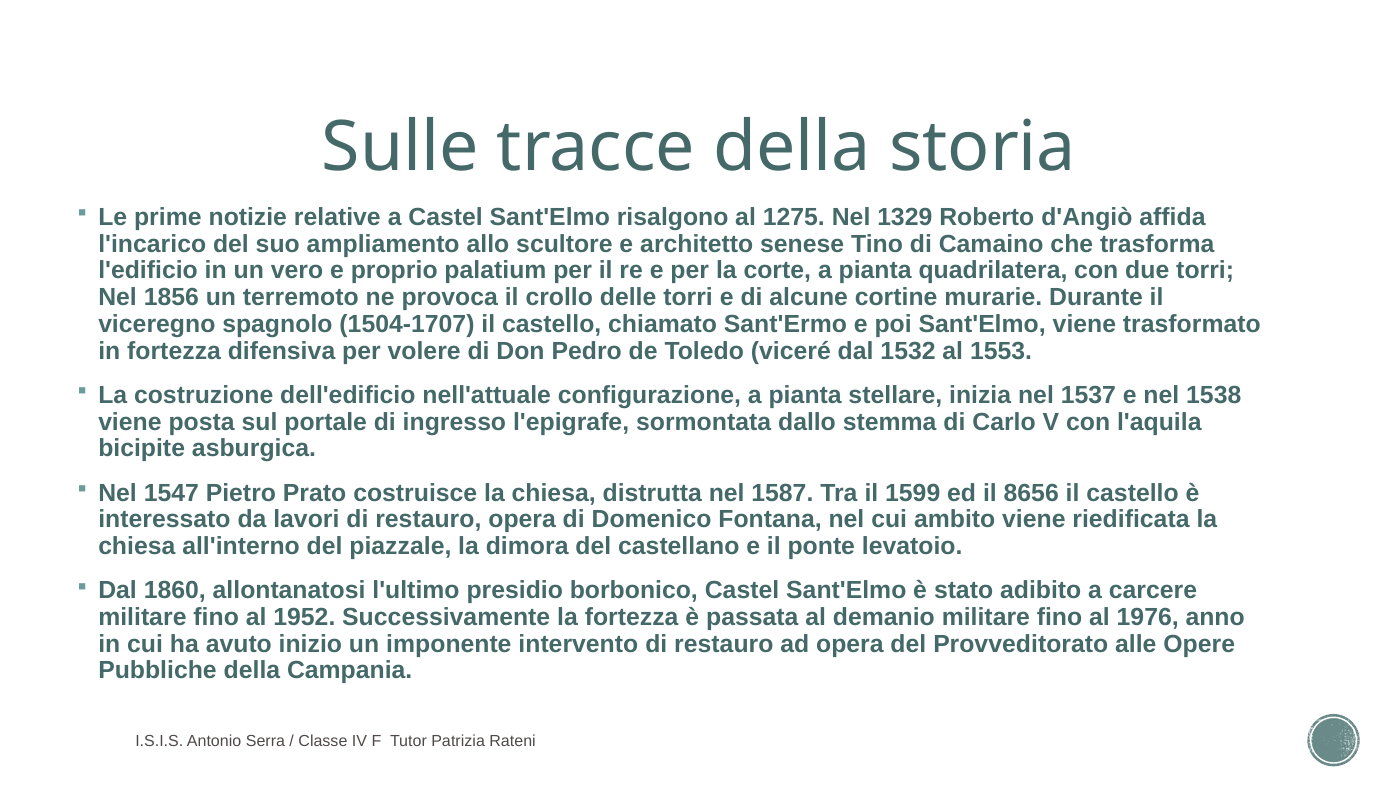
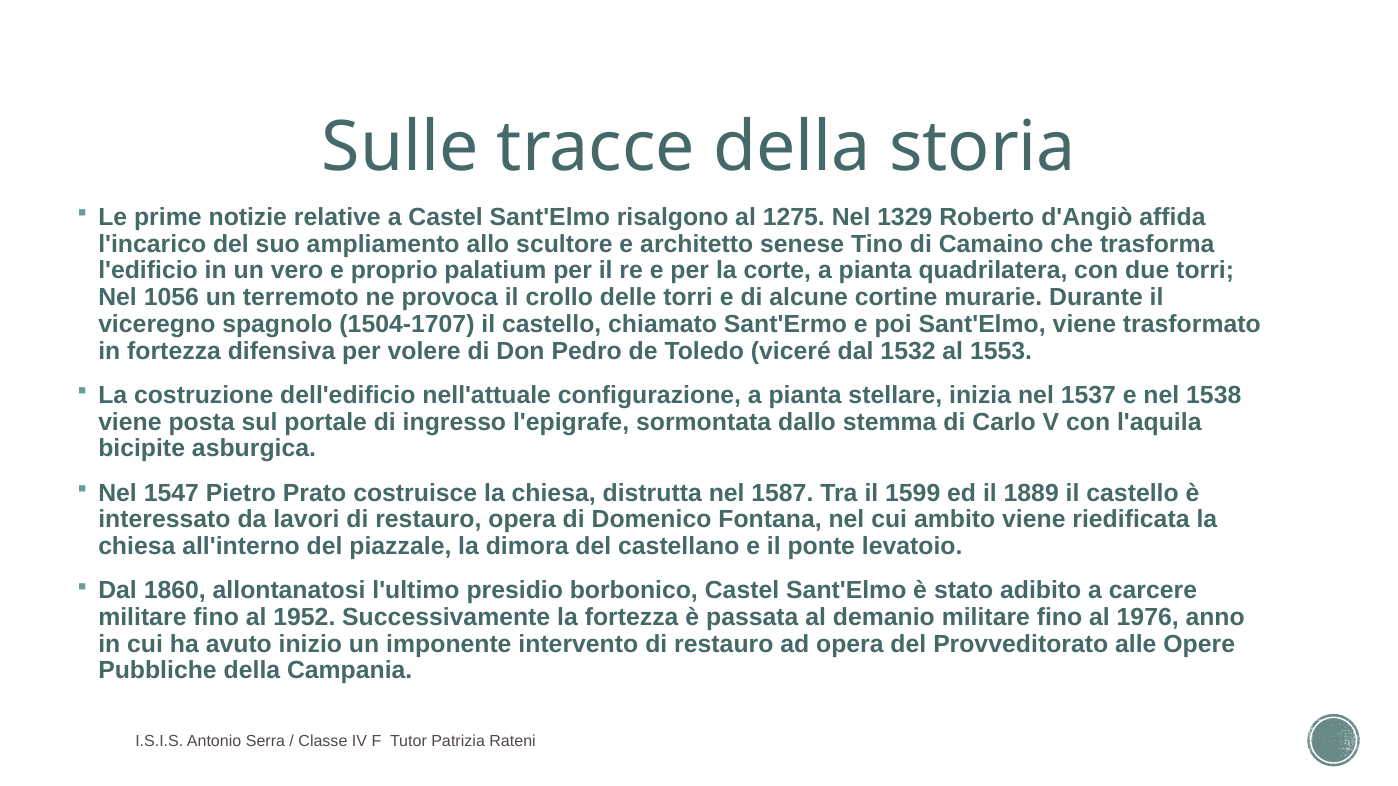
1856: 1856 -> 1056
8656: 8656 -> 1889
